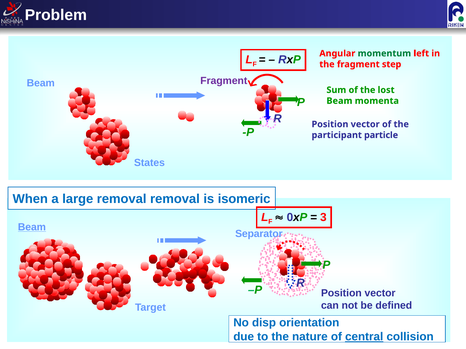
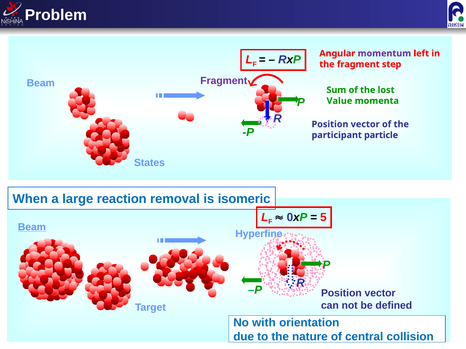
momentum colour: green -> purple
Beam at (339, 101): Beam -> Value
large removal: removal -> reaction
3: 3 -> 5
Separator: Separator -> Hyperfine
disp: disp -> with
central underline: present -> none
